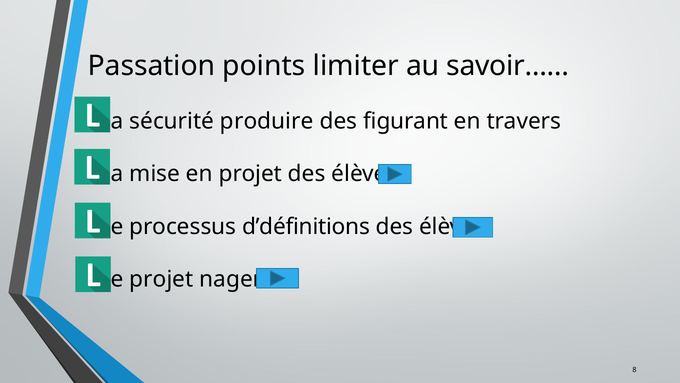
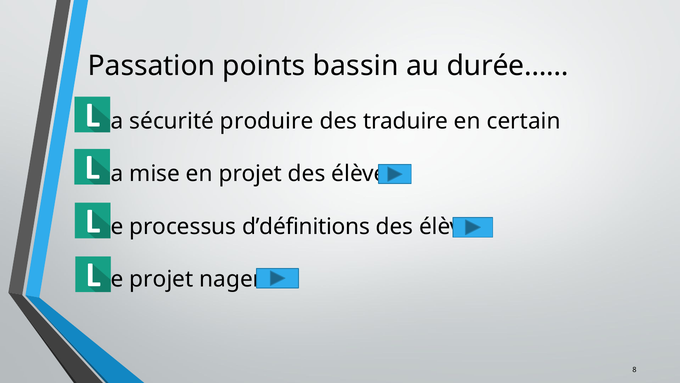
limiter: limiter -> bassin
savoir……: savoir…… -> durée……
figurant: figurant -> traduire
travers: travers -> certain
